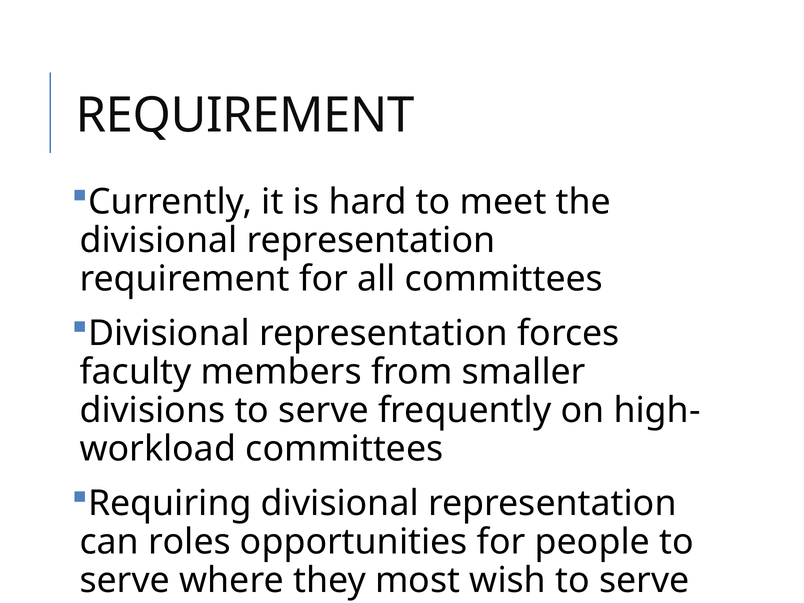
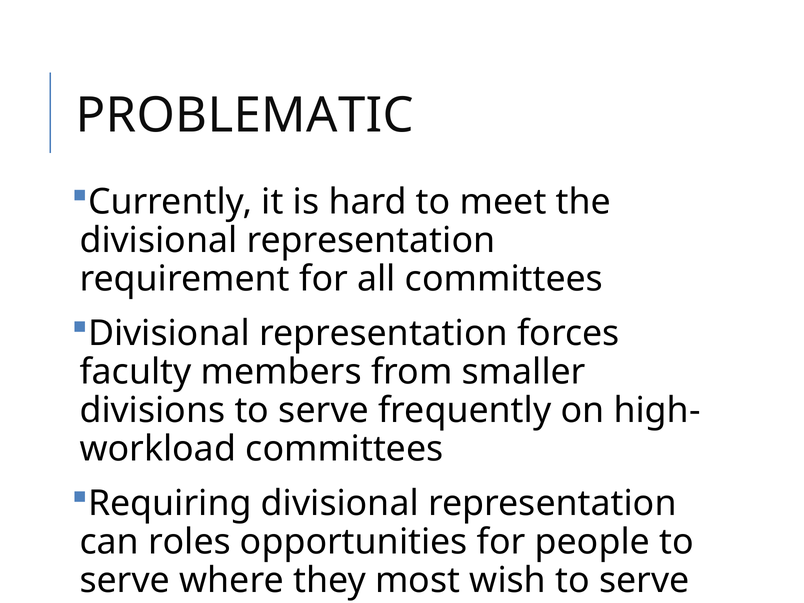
REQUIREMENT at (245, 115): REQUIREMENT -> PROBLEMATIC
